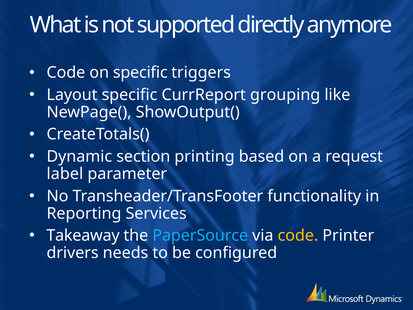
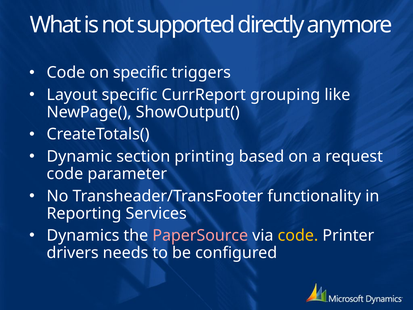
label at (65, 174): label -> code
Takeaway: Takeaway -> Dynamics
PaperSource colour: light blue -> pink
